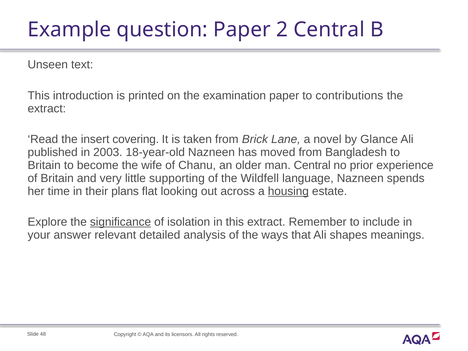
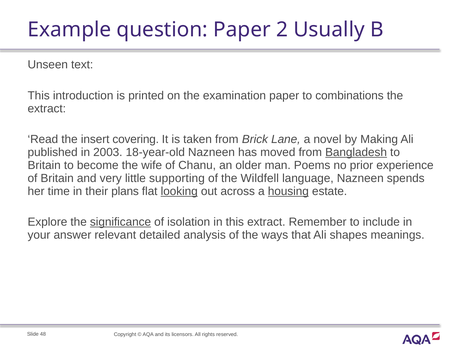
2 Central: Central -> Usually
contributions: contributions -> combinations
Glance: Glance -> Making
Bangladesh underline: none -> present
man Central: Central -> Poems
looking underline: none -> present
